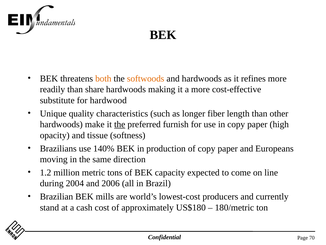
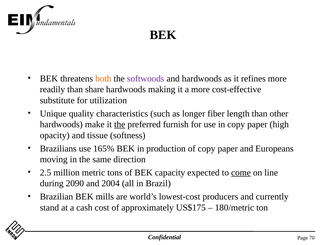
softwoods colour: orange -> purple
hardwood: hardwood -> utilization
140%: 140% -> 165%
1.2: 1.2 -> 2.5
come underline: none -> present
2004: 2004 -> 2090
2006: 2006 -> 2004
US$180: US$180 -> US$175
